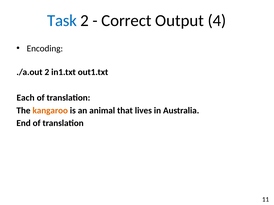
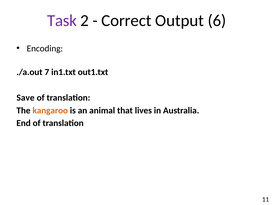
Task colour: blue -> purple
4: 4 -> 6
./a.out 2: 2 -> 7
Each: Each -> Save
